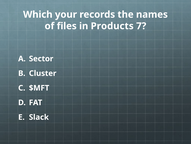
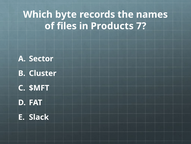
your: your -> byte
